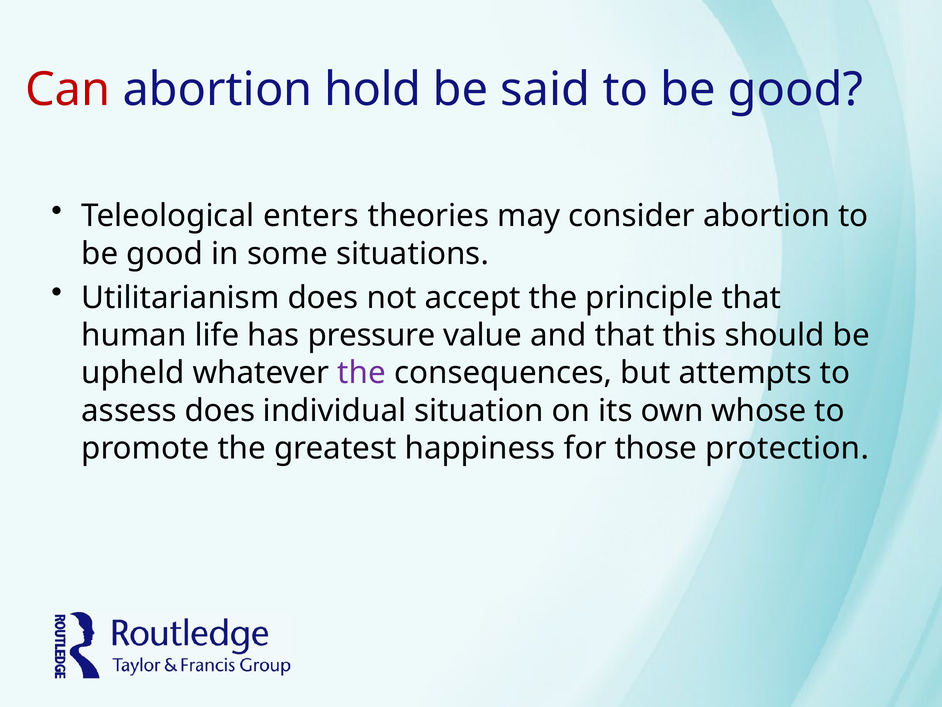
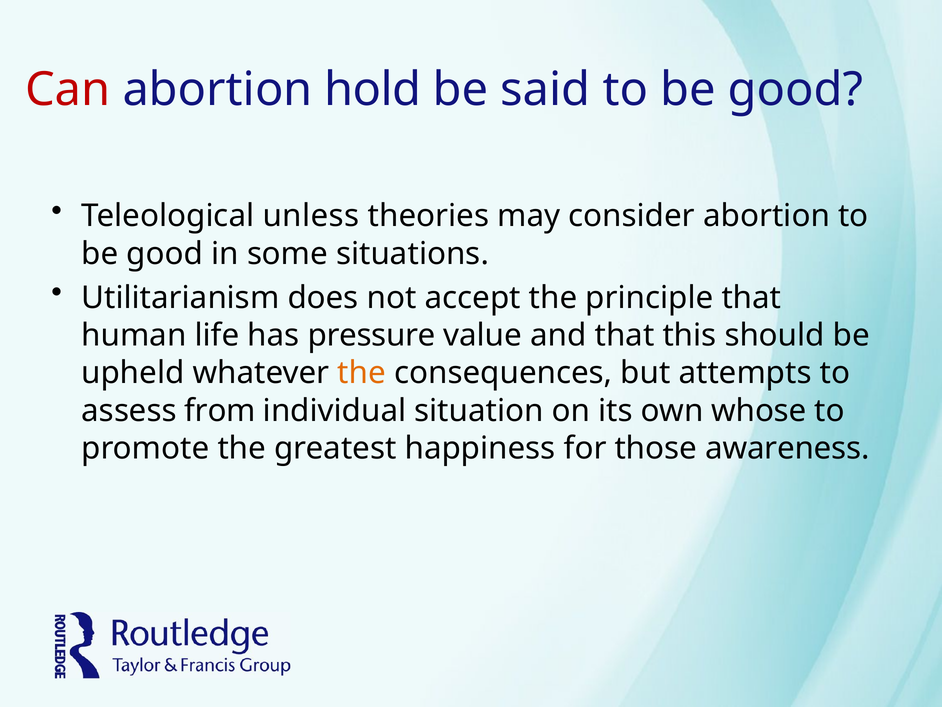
enters: enters -> unless
the at (362, 373) colour: purple -> orange
assess does: does -> from
protection: protection -> awareness
